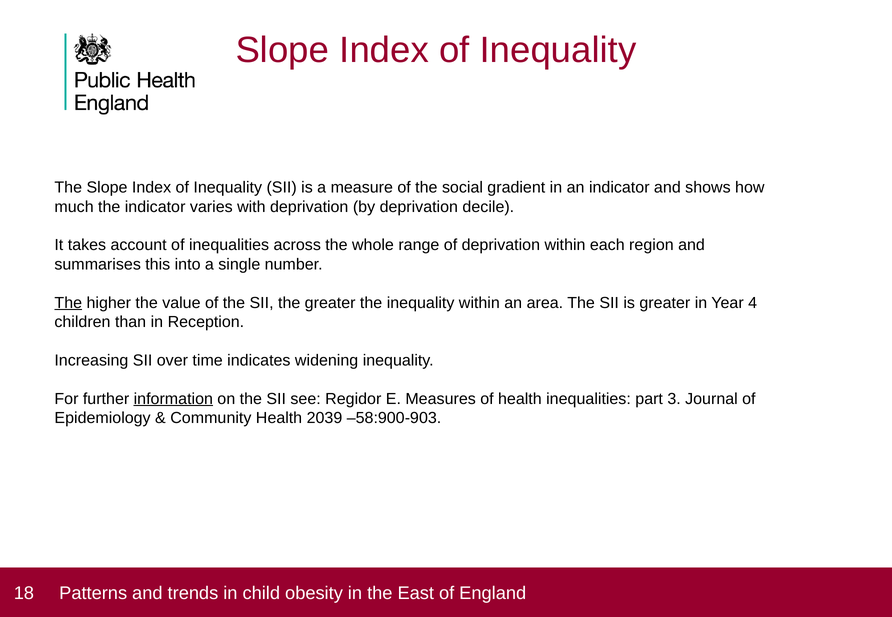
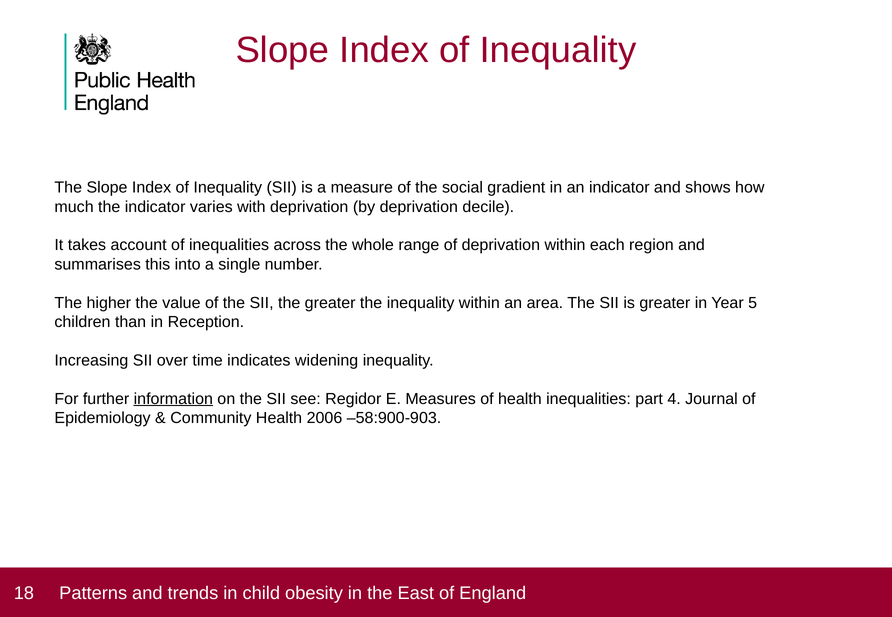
The at (68, 303) underline: present -> none
4: 4 -> 5
3: 3 -> 4
2039: 2039 -> 2006
